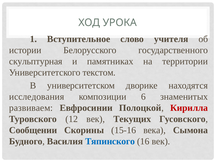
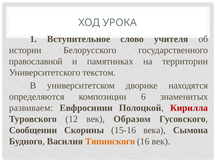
скульптурная: скульптурная -> православной
исследования: исследования -> определяются
Текущих: Текущих -> Образом
Тяпинского colour: blue -> orange
